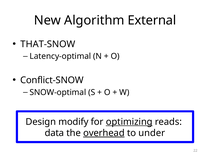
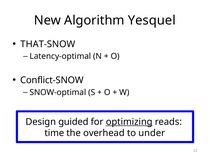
External: External -> Yesquel
modify: modify -> guided
data: data -> time
overhead underline: present -> none
